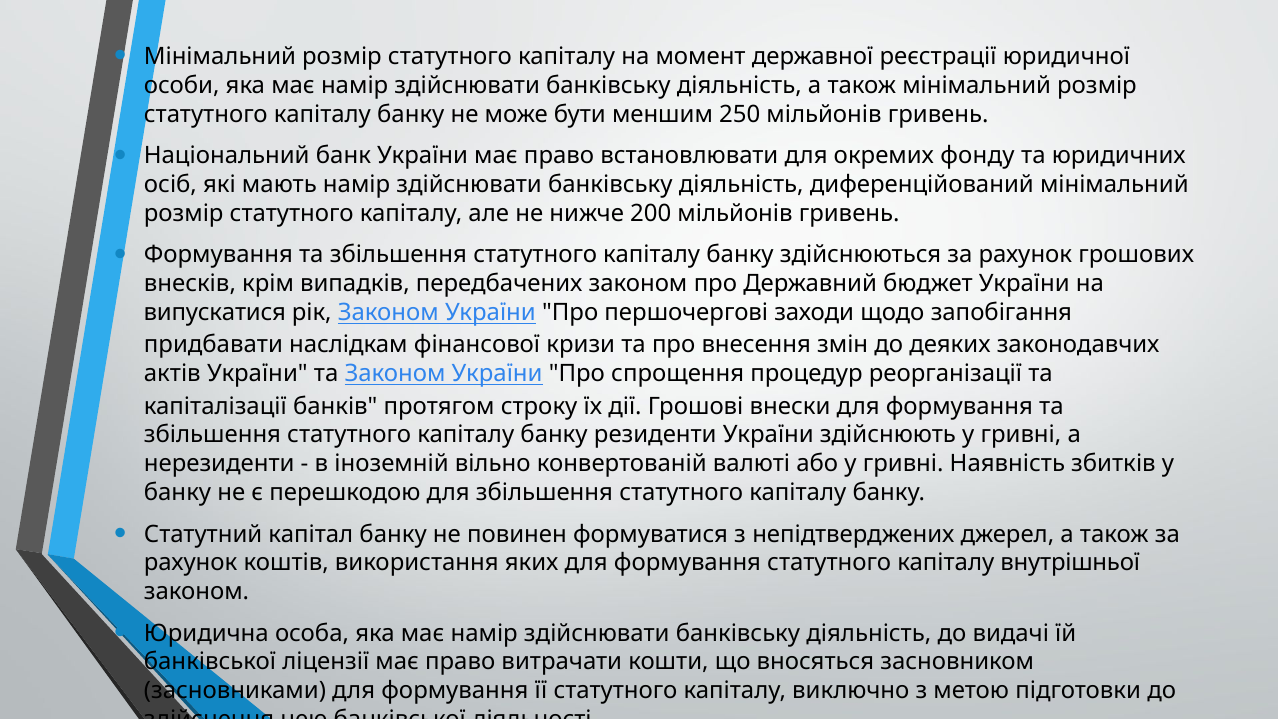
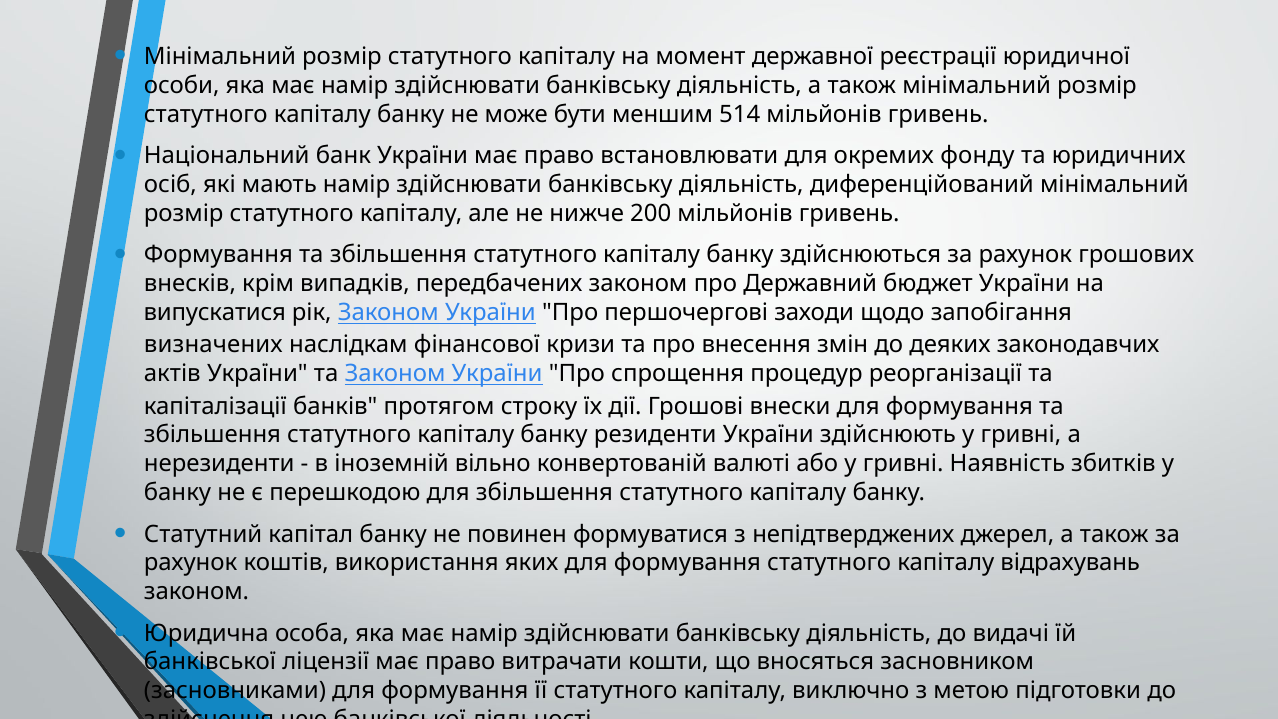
250: 250 -> 514
придбавати: придбавати -> визначених
внутрішньої: внутрішньої -> відрахувань
